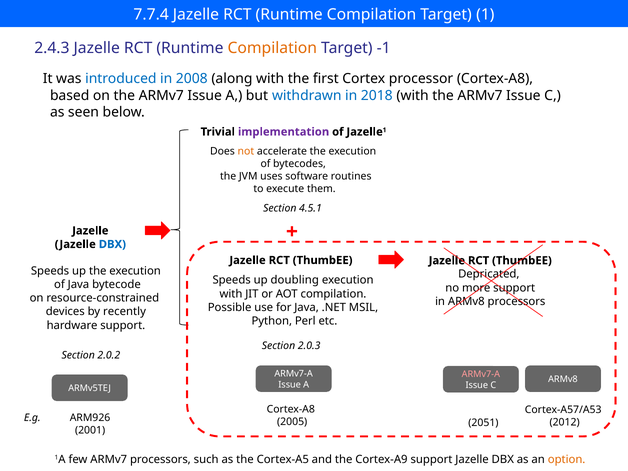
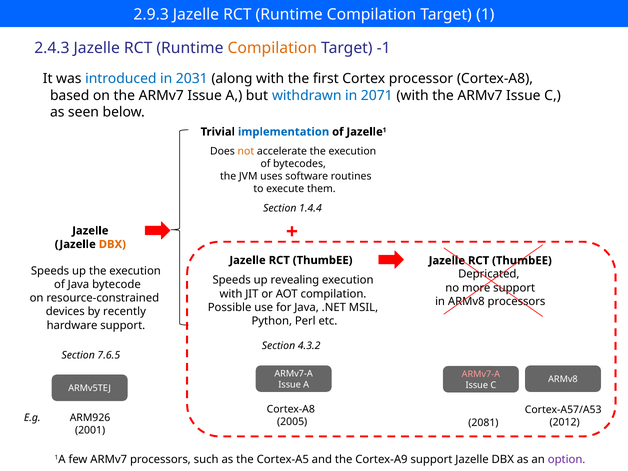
7.7.4: 7.7.4 -> 2.9.3
2008: 2008 -> 2031
2018: 2018 -> 2071
implementation colour: purple -> blue
4.5.1: 4.5.1 -> 1.4.4
DBX at (112, 244) colour: blue -> orange
doubling: doubling -> revealing
2.0.3: 2.0.3 -> 4.3.2
2.0.2: 2.0.2 -> 7.6.5
2051: 2051 -> 2081
option colour: orange -> purple
